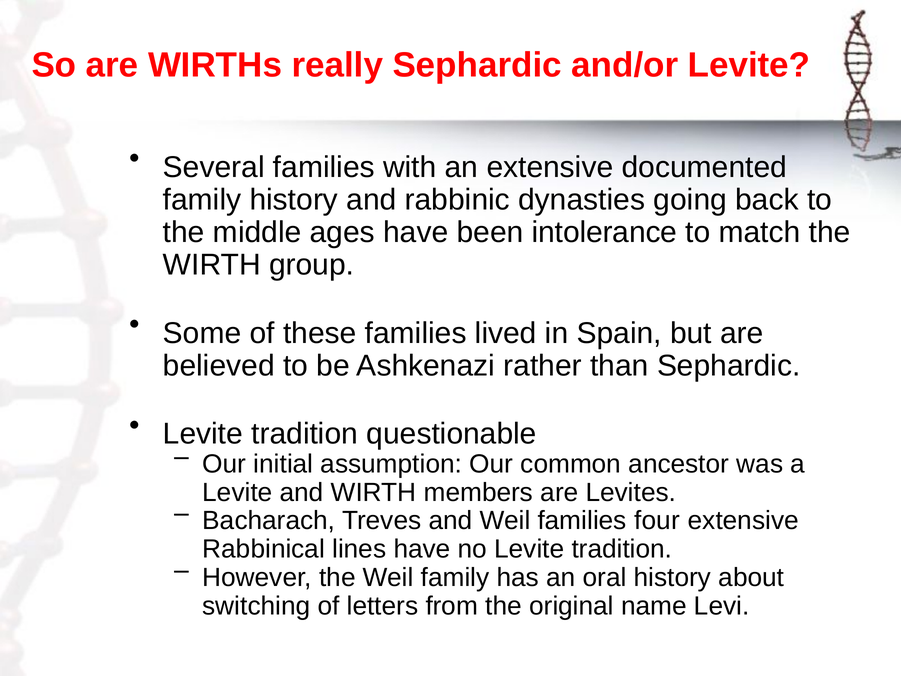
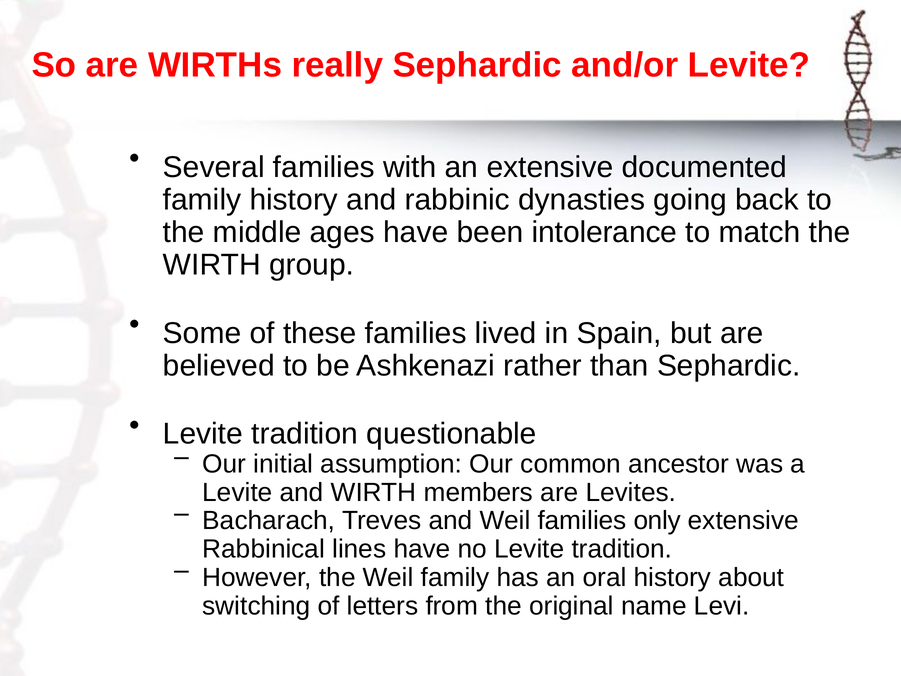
four: four -> only
